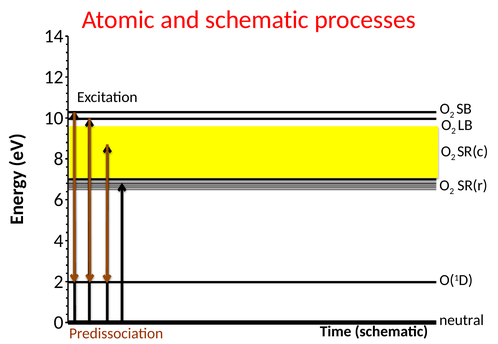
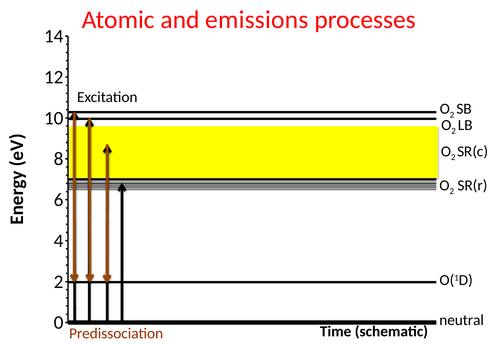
and schematic: schematic -> emissions
